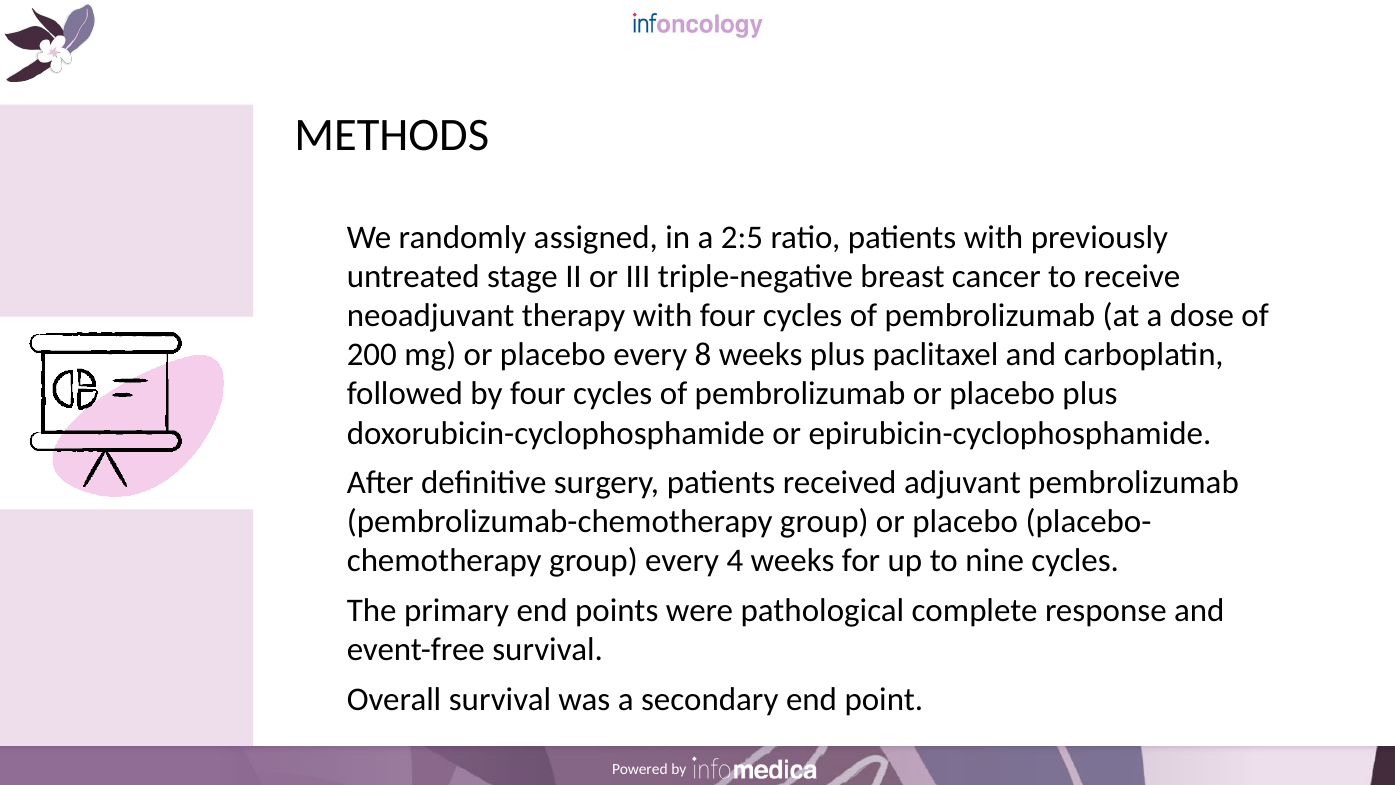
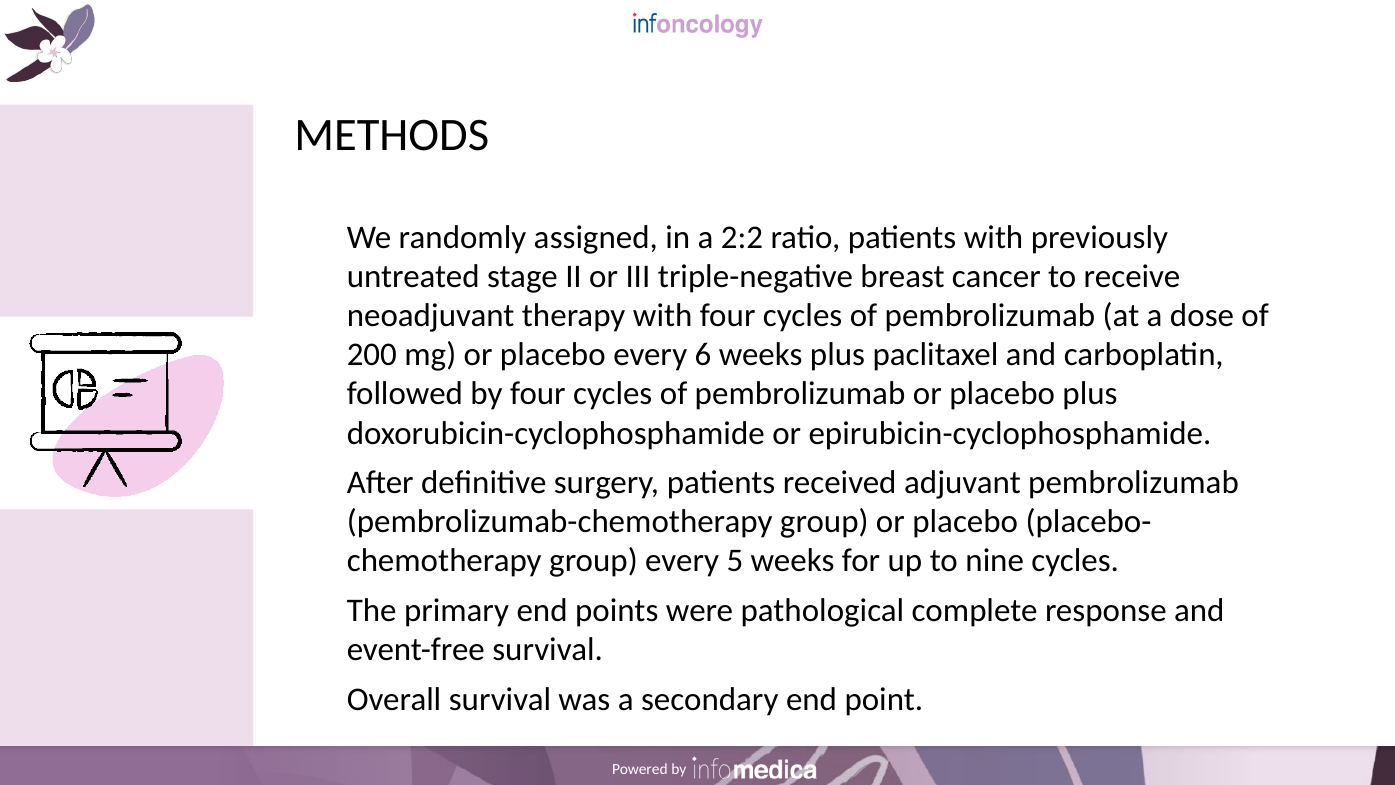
2:5: 2:5 -> 2:2
8: 8 -> 6
4: 4 -> 5
